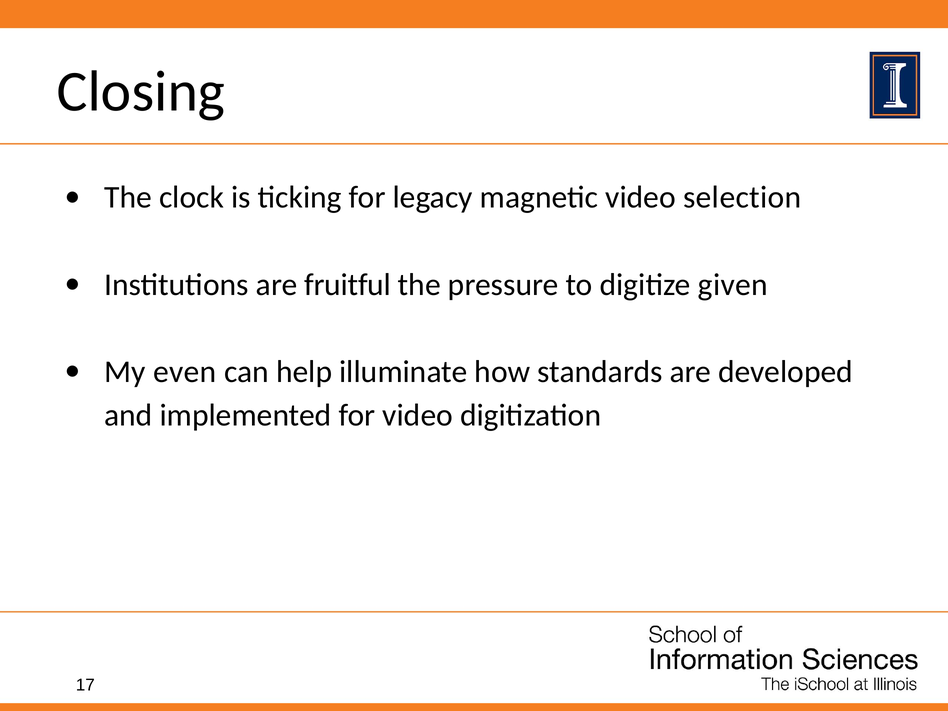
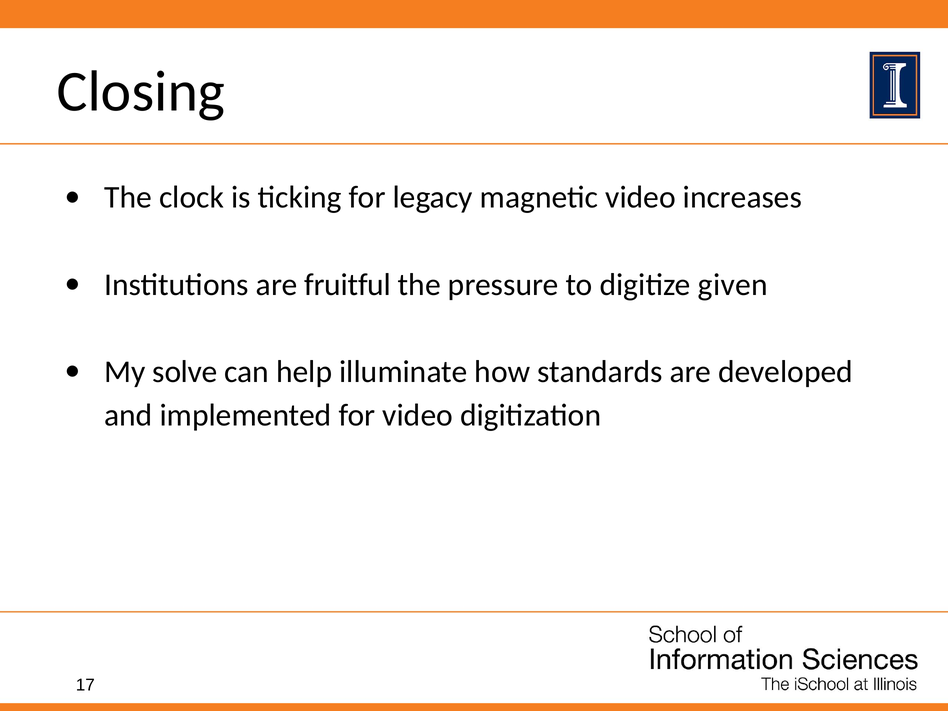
selection: selection -> increases
even: even -> solve
